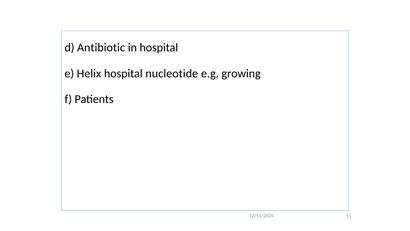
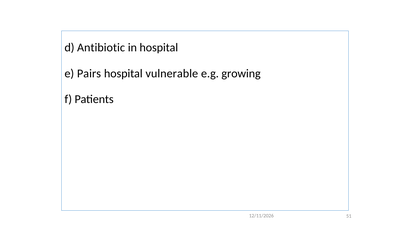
Helix: Helix -> Pairs
nucleotide: nucleotide -> vulnerable
